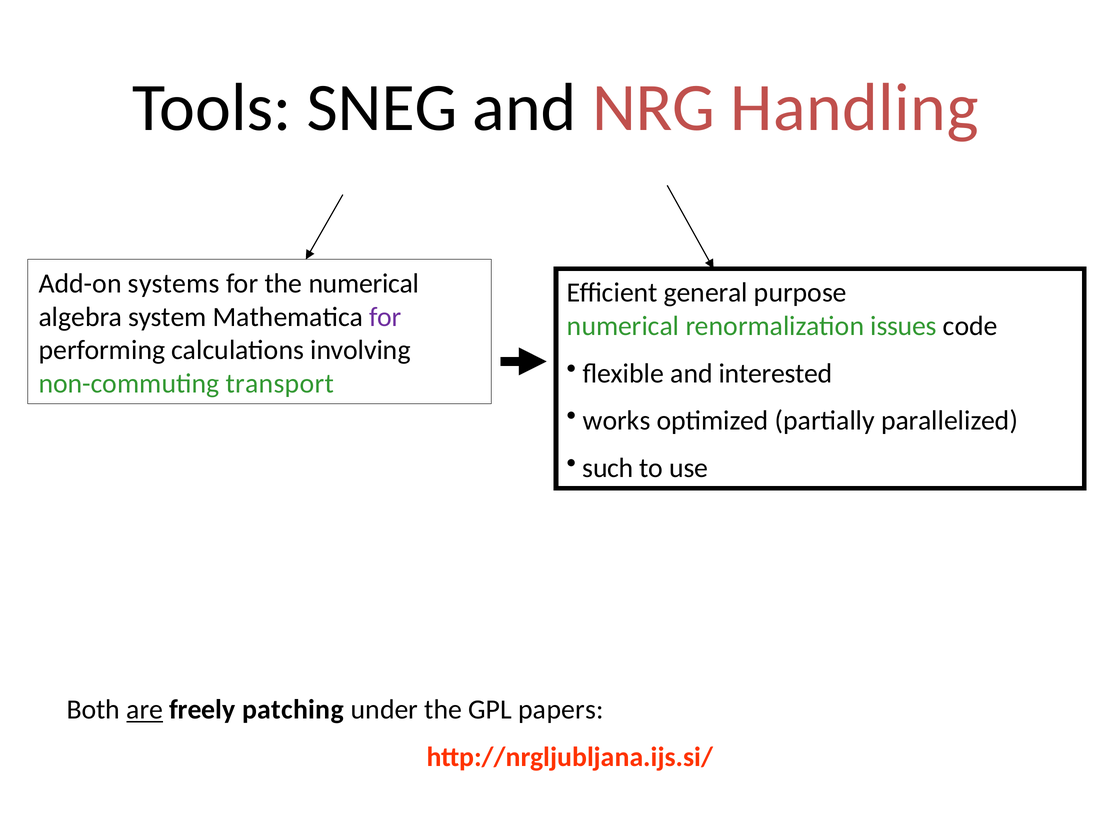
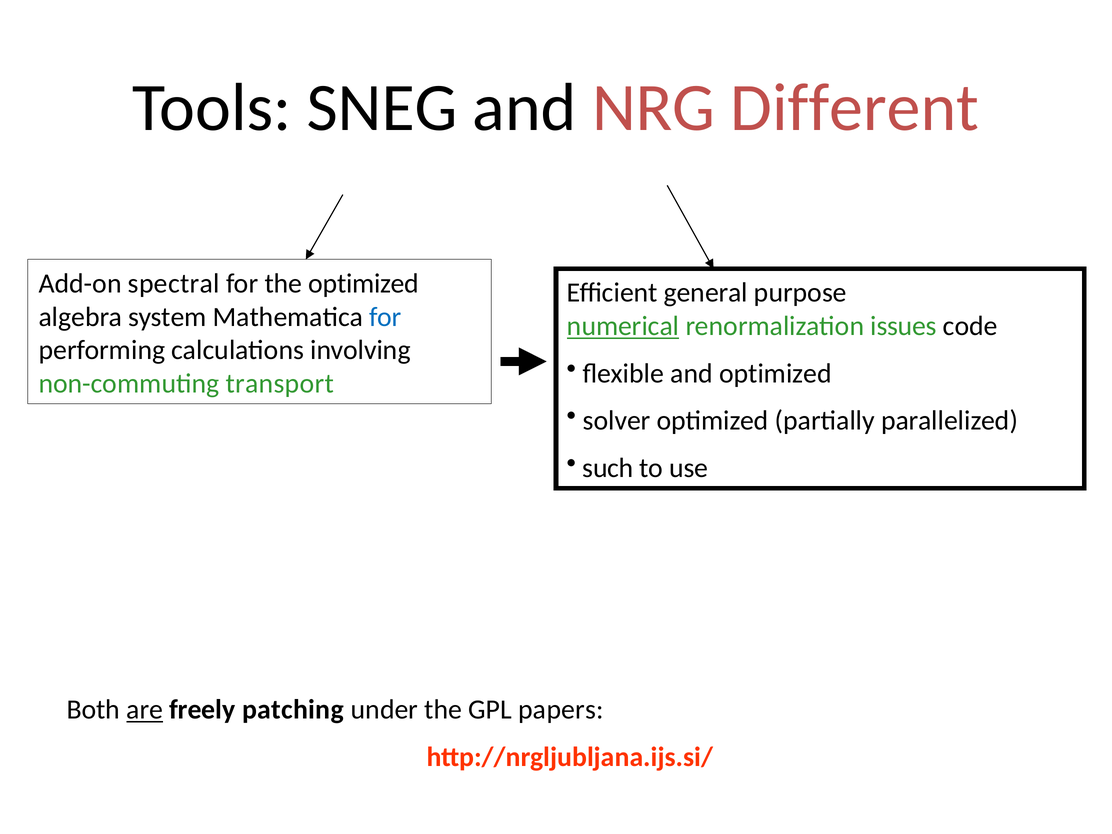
Handling: Handling -> Different
systems: systems -> spectral
the numerical: numerical -> optimized
for at (385, 317) colour: purple -> blue
numerical at (623, 326) underline: none -> present
and interested: interested -> optimized
works: works -> solver
